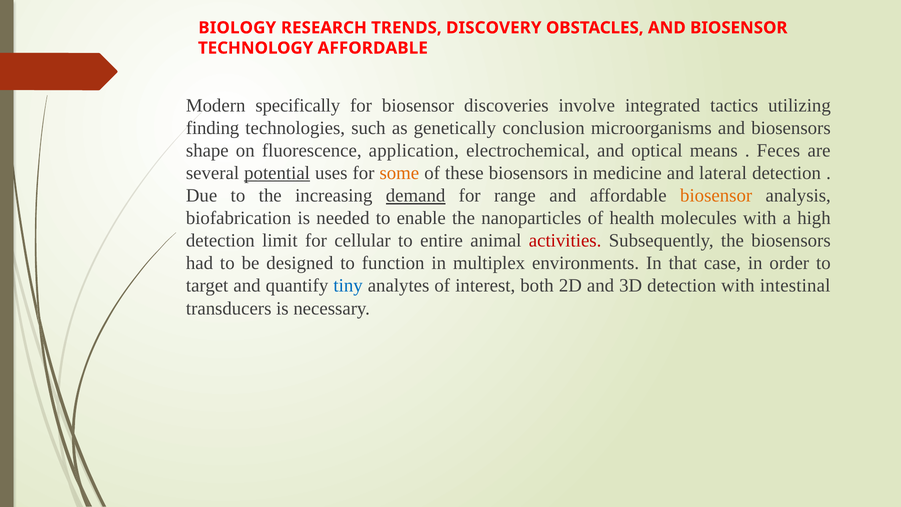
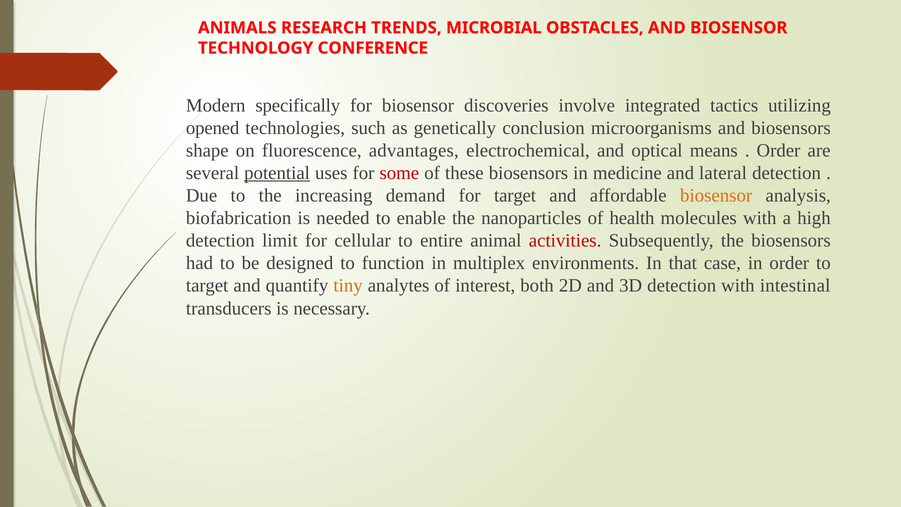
BIOLOGY: BIOLOGY -> ANIMALS
DISCOVERY: DISCOVERY -> MICROBIAL
TECHNOLOGY AFFORDABLE: AFFORDABLE -> CONFERENCE
finding: finding -> opened
application: application -> advantages
Feces at (778, 150): Feces -> Order
some colour: orange -> red
demand underline: present -> none
for range: range -> target
tiny colour: blue -> orange
